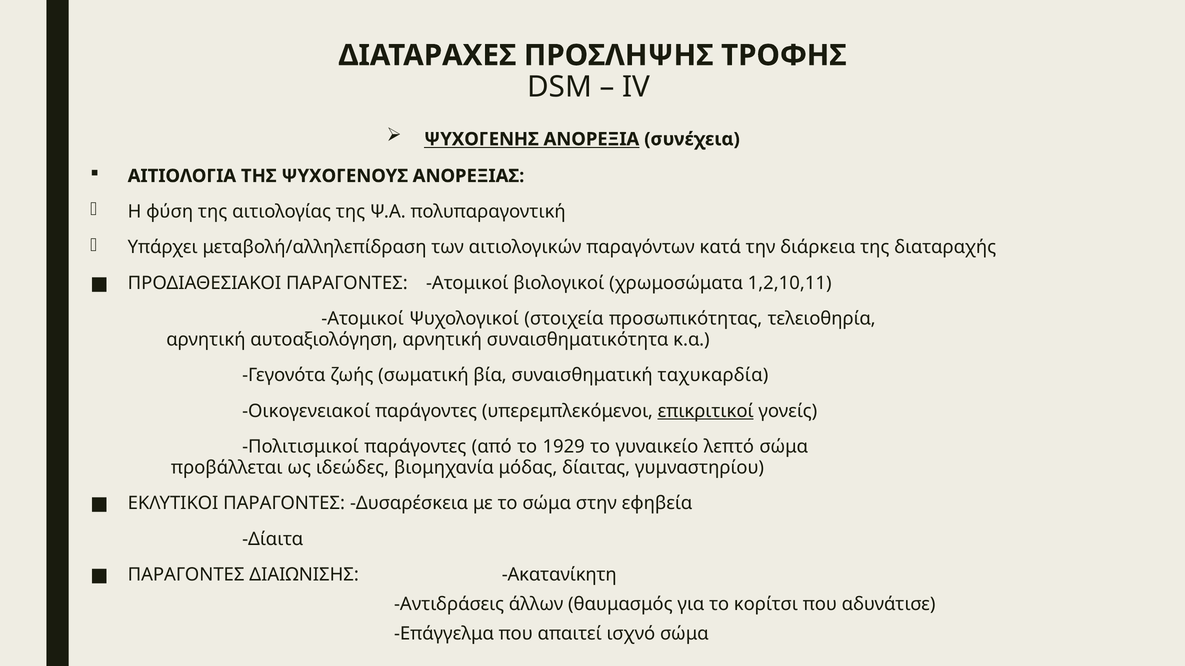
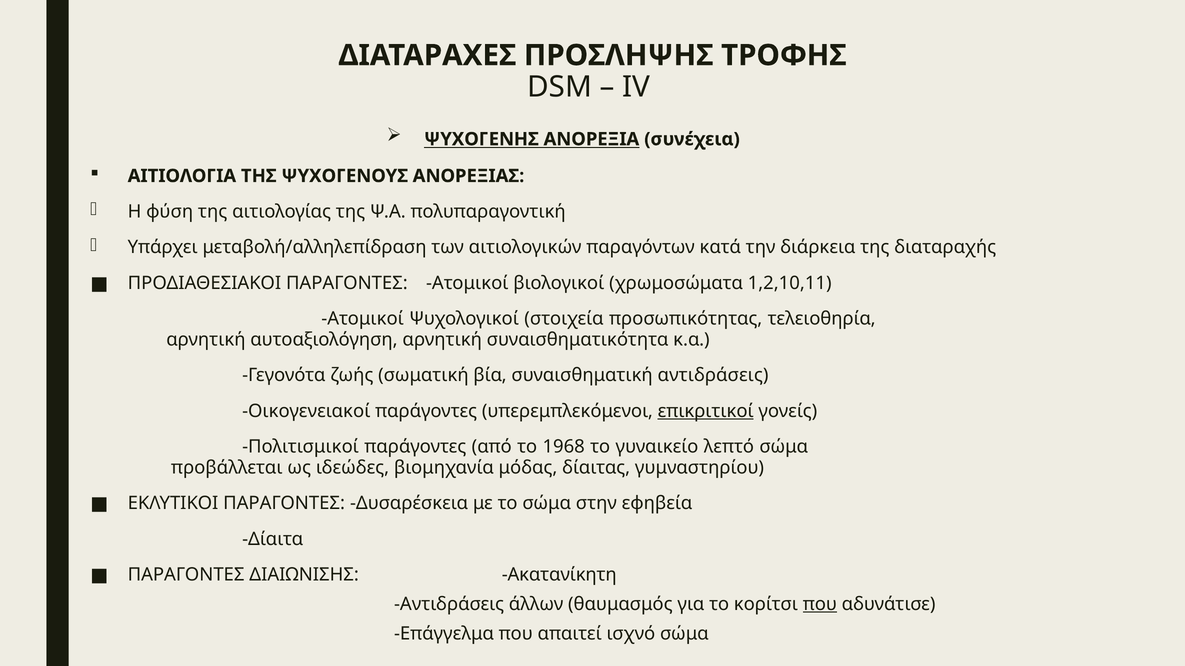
συναισθηματική ταχυκαρδία: ταχυκαρδία -> αντιδράσεις
1929: 1929 -> 1968
που at (820, 605) underline: none -> present
